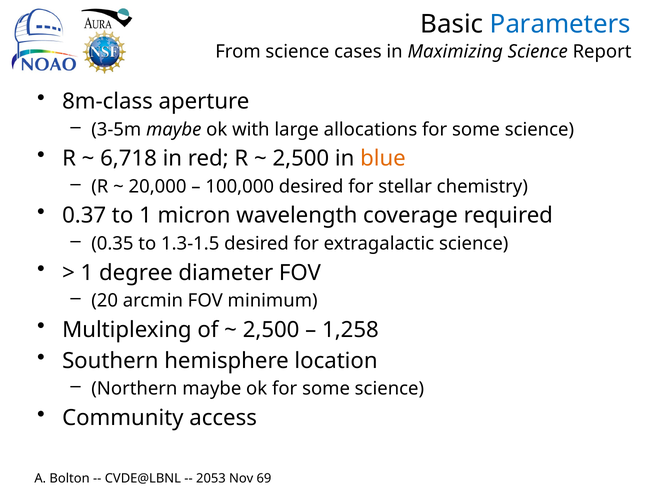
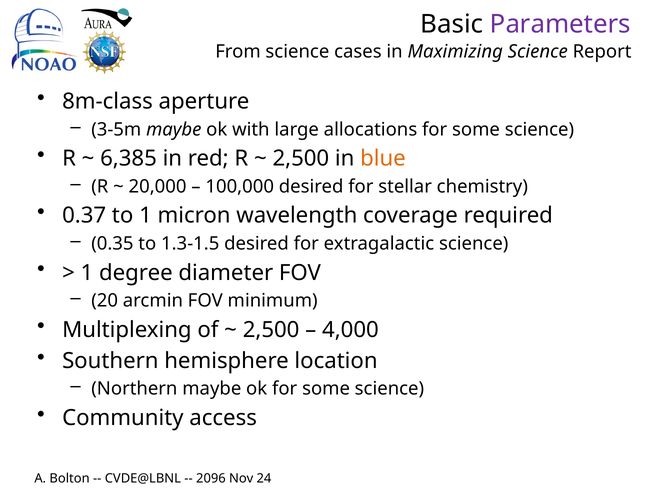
Parameters colour: blue -> purple
6,718: 6,718 -> 6,385
1,258: 1,258 -> 4,000
2053: 2053 -> 2096
69: 69 -> 24
